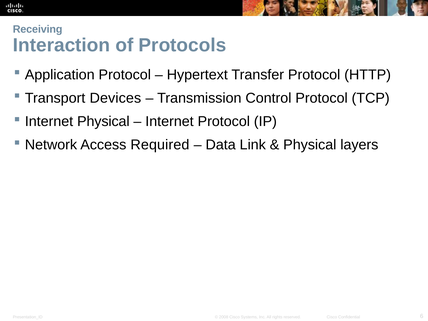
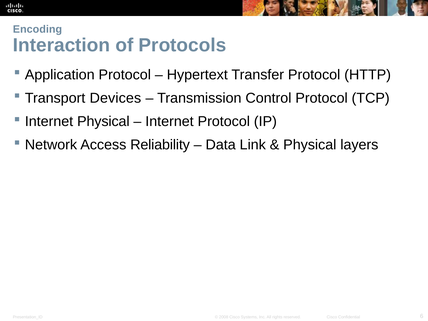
Receiving: Receiving -> Encoding
Required: Required -> Reliability
